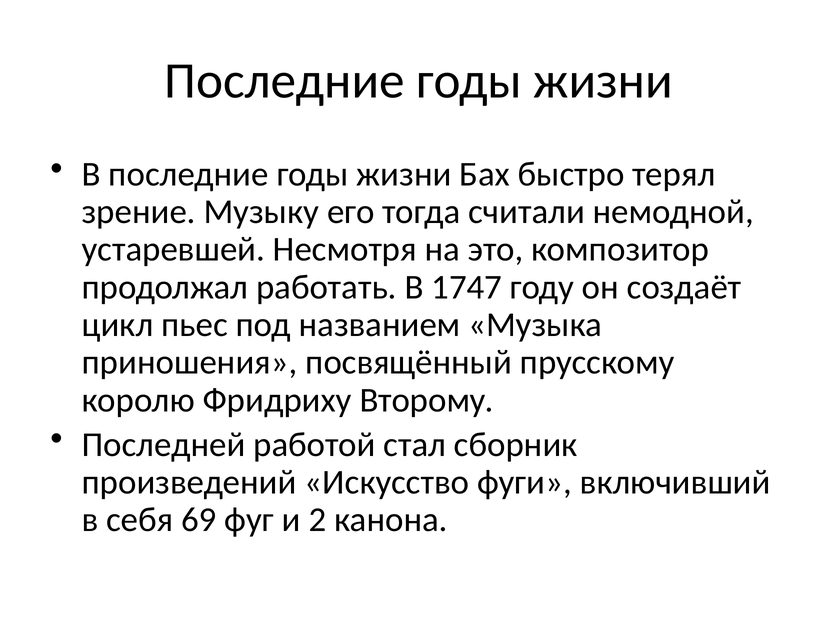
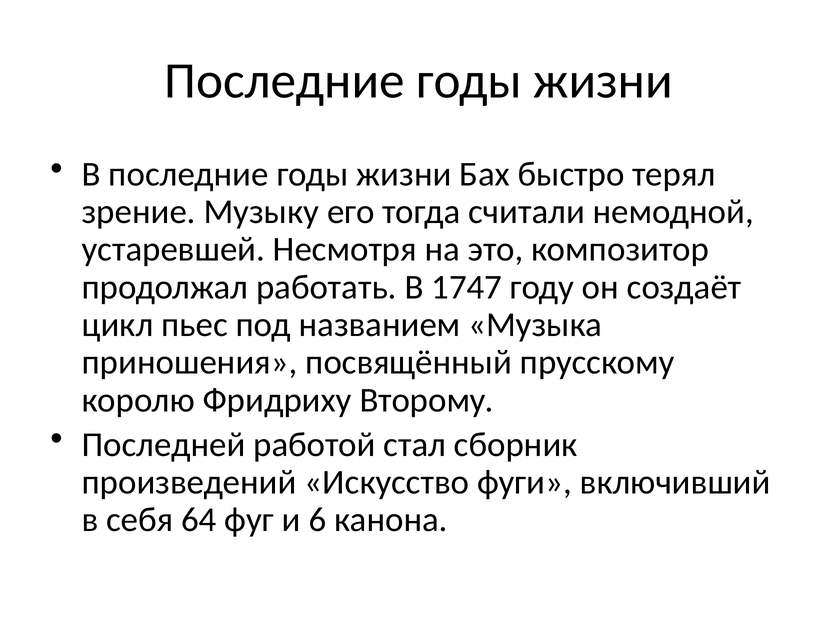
69: 69 -> 64
2: 2 -> 6
